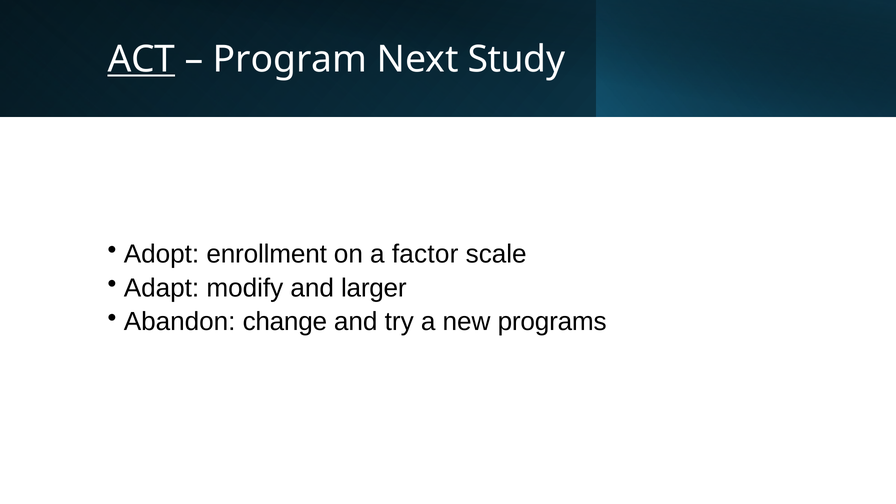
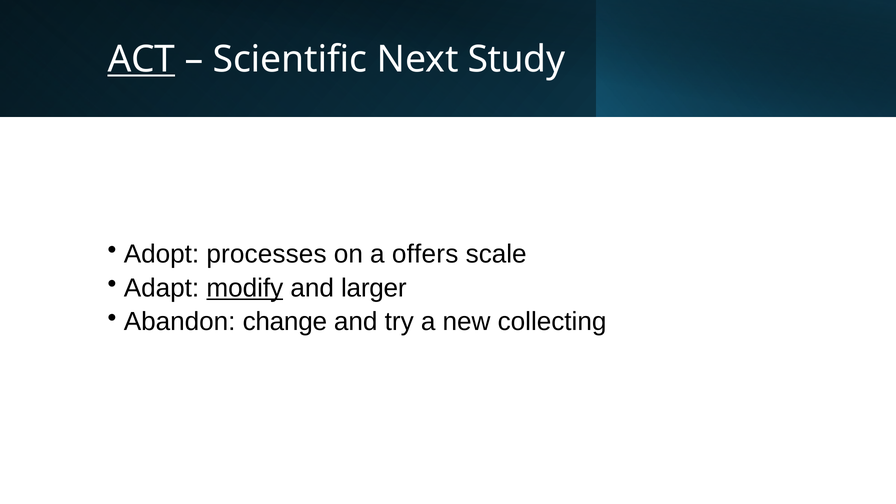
Program: Program -> Scientific
enrollment: enrollment -> processes
factor: factor -> offers
modify underline: none -> present
programs: programs -> collecting
